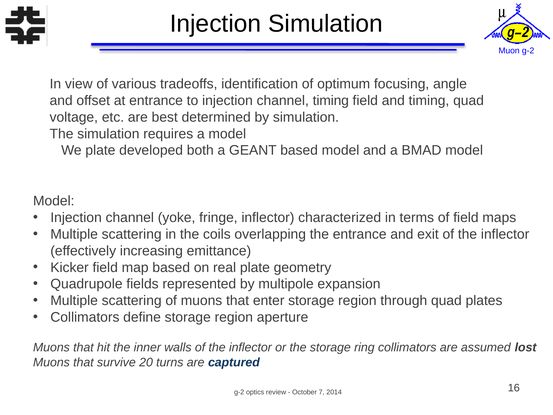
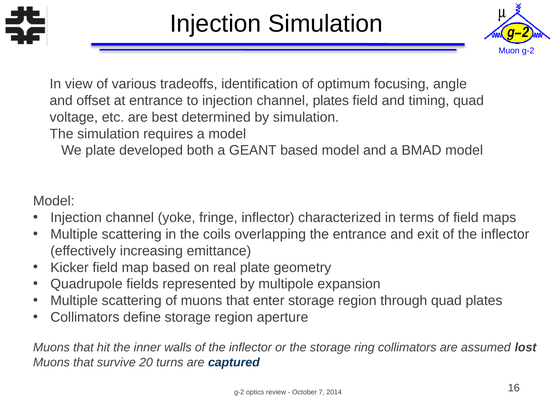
channel timing: timing -> plates
